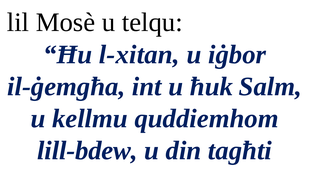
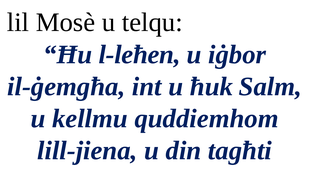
l-xitan: l-xitan -> l-leħen
lill-bdew: lill-bdew -> lill-jiena
